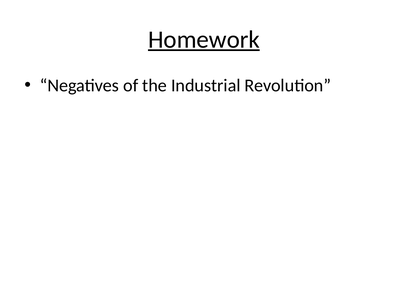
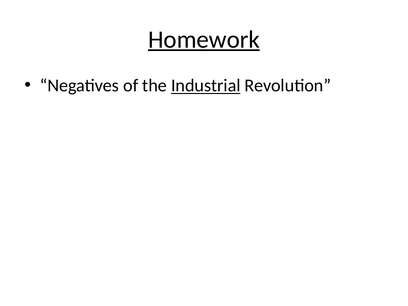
Industrial underline: none -> present
